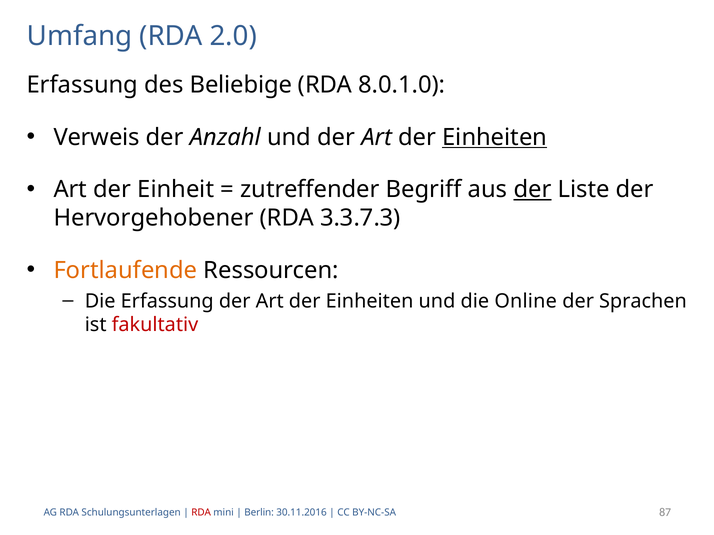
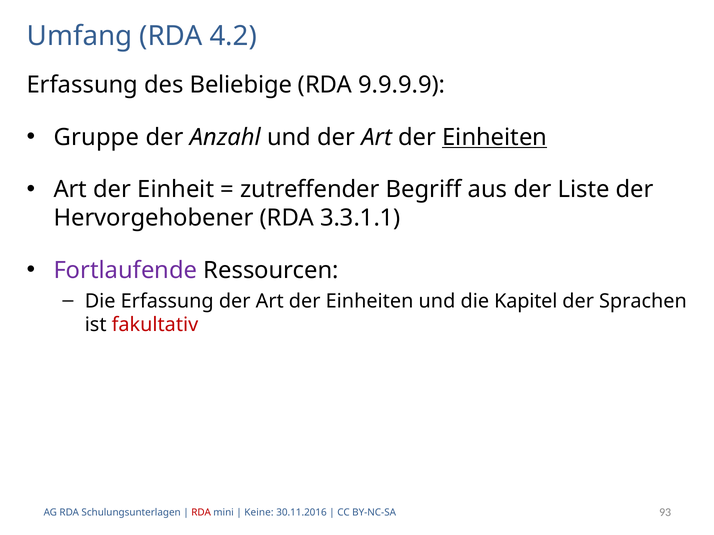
2.0: 2.0 -> 4.2
8.0.1.0: 8.0.1.0 -> 9.9.9.9
Verweis: Verweis -> Gruppe
der at (532, 190) underline: present -> none
3.3.7.3: 3.3.7.3 -> 3.3.1.1
Fortlaufende colour: orange -> purple
Online: Online -> Kapitel
Berlin: Berlin -> Keine
87: 87 -> 93
